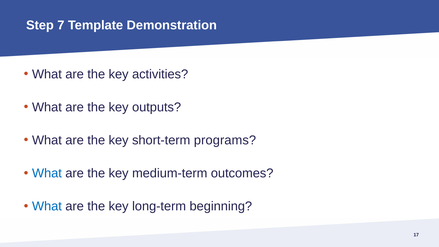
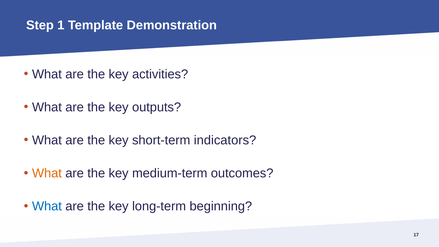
7: 7 -> 1
programs: programs -> indicators
What at (47, 173) colour: blue -> orange
